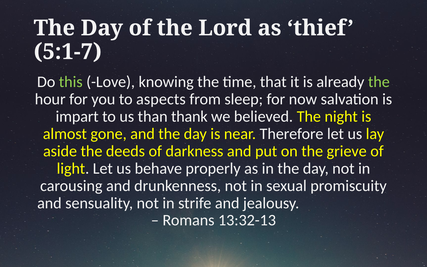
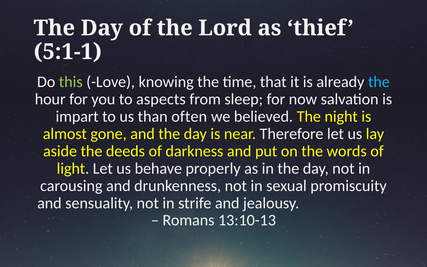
5:1-7: 5:1-7 -> 5:1-1
the at (379, 82) colour: light green -> light blue
thank: thank -> often
grieve: grieve -> words
13:32-13: 13:32-13 -> 13:10-13
